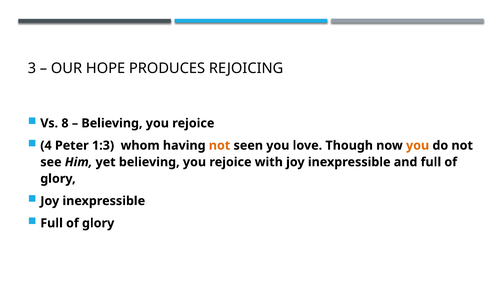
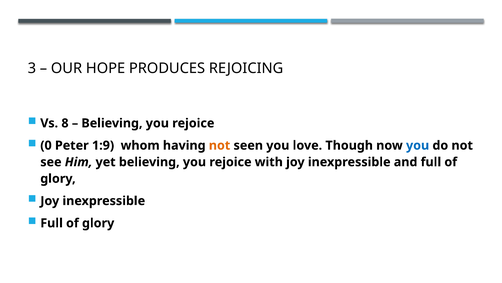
4: 4 -> 0
1:3: 1:3 -> 1:9
you at (418, 145) colour: orange -> blue
